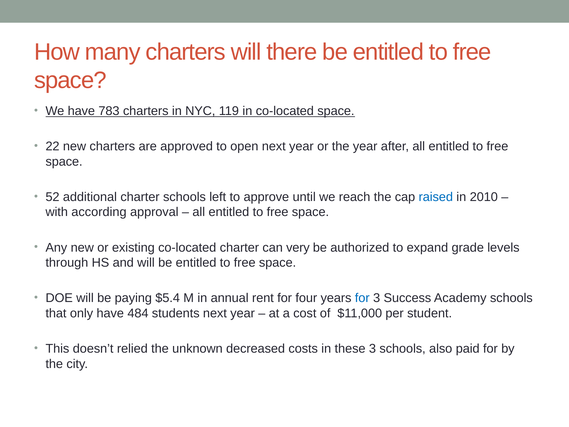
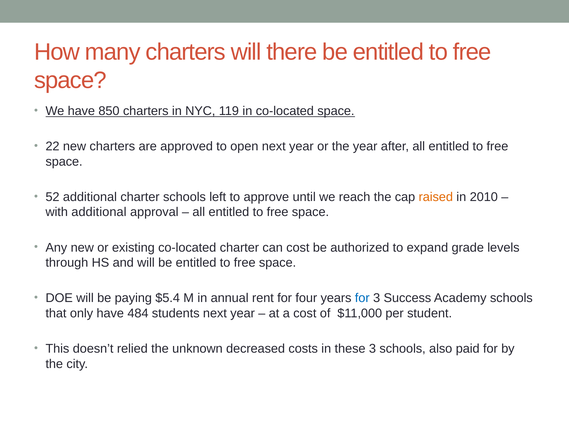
783: 783 -> 850
raised colour: blue -> orange
with according: according -> additional
can very: very -> cost
